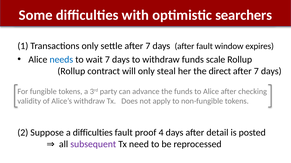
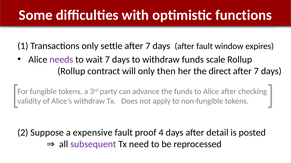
searchers: searchers -> functions
needs colour: blue -> purple
steal: steal -> then
a difficulties: difficulties -> expensive
